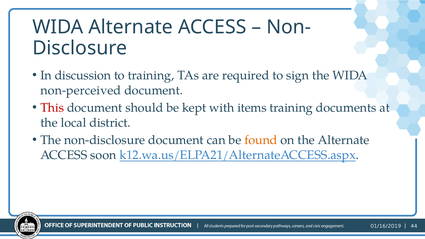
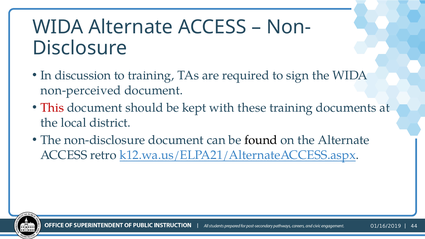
items: items -> these
found colour: orange -> black
soon: soon -> retro
